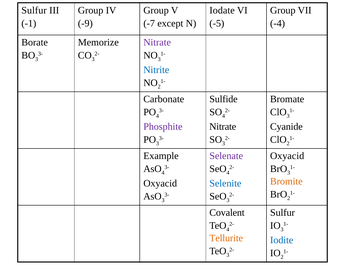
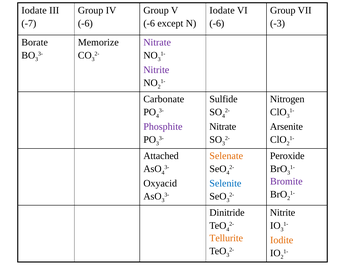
Sulfur at (34, 10): Sulfur -> Iodate
-1: -1 -> -7
-9 at (85, 23): -9 -> -6
-7 at (149, 23): -7 -> -6
-5 at (217, 23): -5 -> -6
-4: -4 -> -3
Nitrite at (156, 70) colour: blue -> purple
Bromate: Bromate -> Nitrogen
Cyanide: Cyanide -> Arsenite
Example: Example -> Attached
Selenate colour: purple -> orange
Oxyacid at (287, 156): Oxyacid -> Peroxide
Bromite colour: orange -> purple
Covalent: Covalent -> Dinitride
Sulfur at (283, 212): Sulfur -> Nitrite
Iodite colour: blue -> orange
